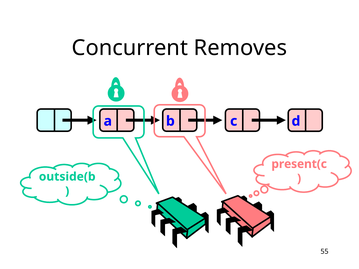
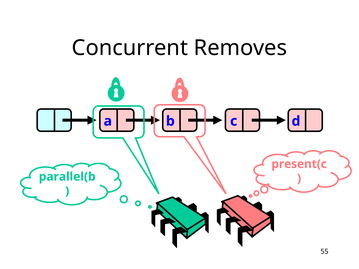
outside(b: outside(b -> parallel(b
